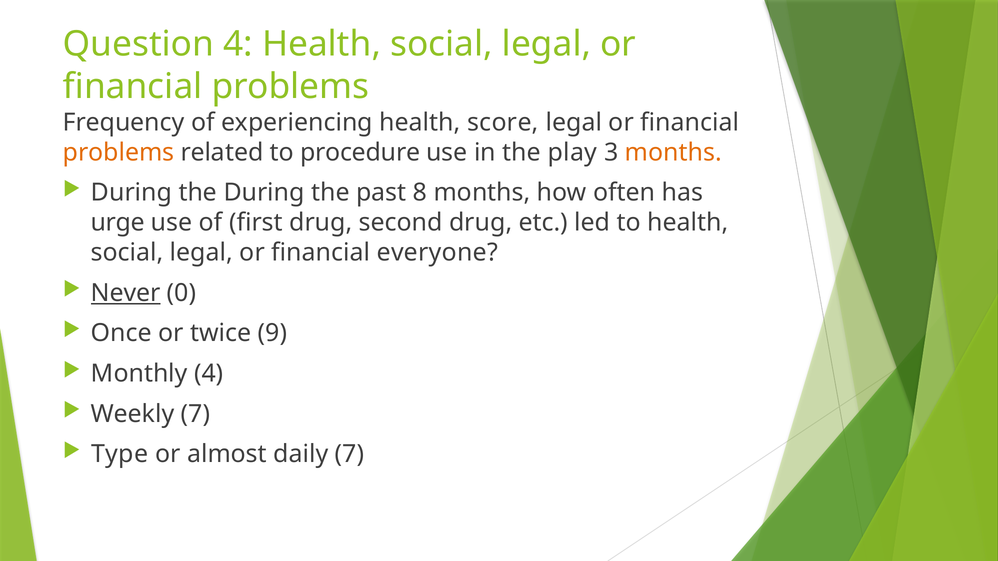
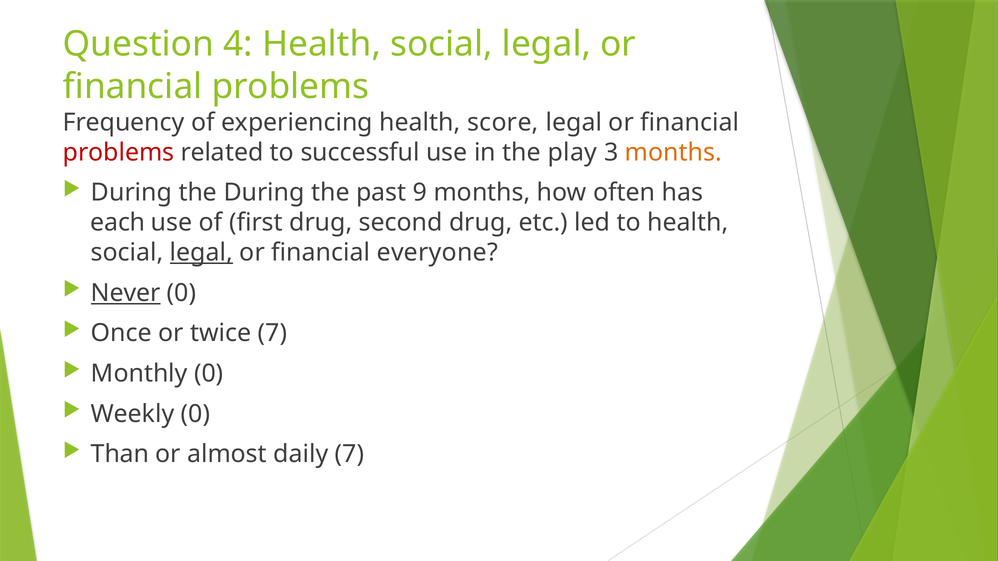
problems at (119, 152) colour: orange -> red
procedure: procedure -> successful
8: 8 -> 9
urge: urge -> each
legal at (201, 253) underline: none -> present
twice 9: 9 -> 7
Monthly 4: 4 -> 0
Weekly 7: 7 -> 0
Type: Type -> Than
